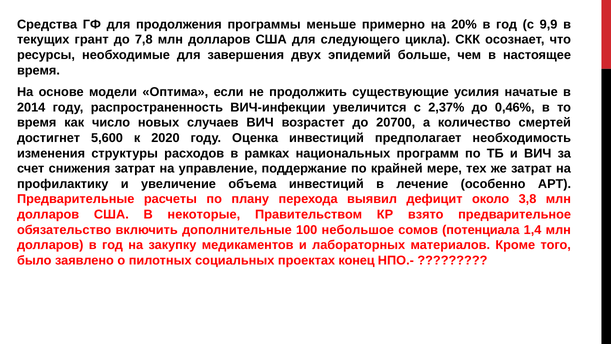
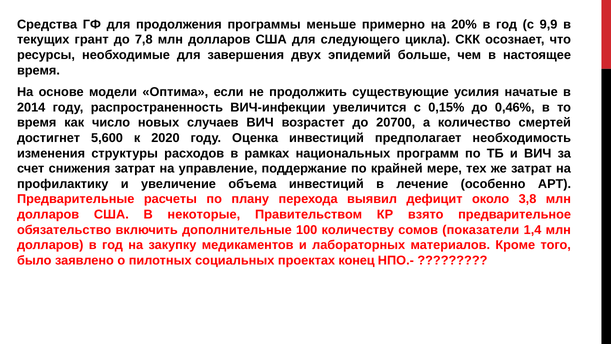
2,37%: 2,37% -> 0,15%
небольшое: небольшое -> количеству
потенциала: потенциала -> показатели
